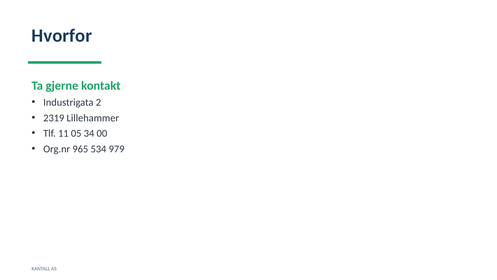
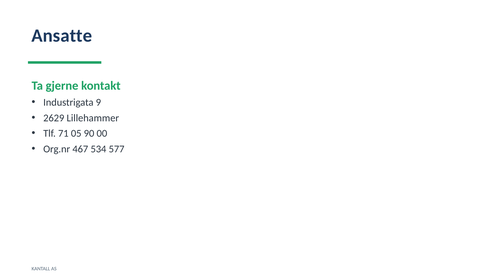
Hvorfor: Hvorfor -> Ansatte
2: 2 -> 9
2319: 2319 -> 2629
11: 11 -> 71
34: 34 -> 90
965: 965 -> 467
979: 979 -> 577
